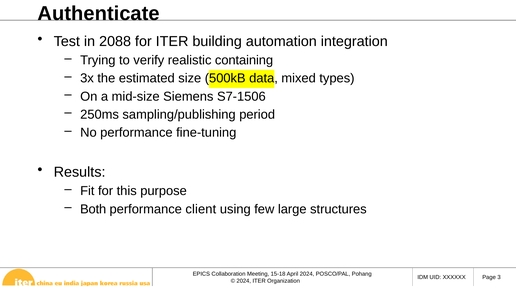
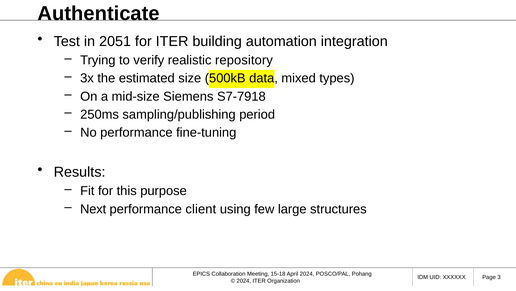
2088: 2088 -> 2051
containing: containing -> repository
S7-1506: S7-1506 -> S7-7918
Both: Both -> Next
